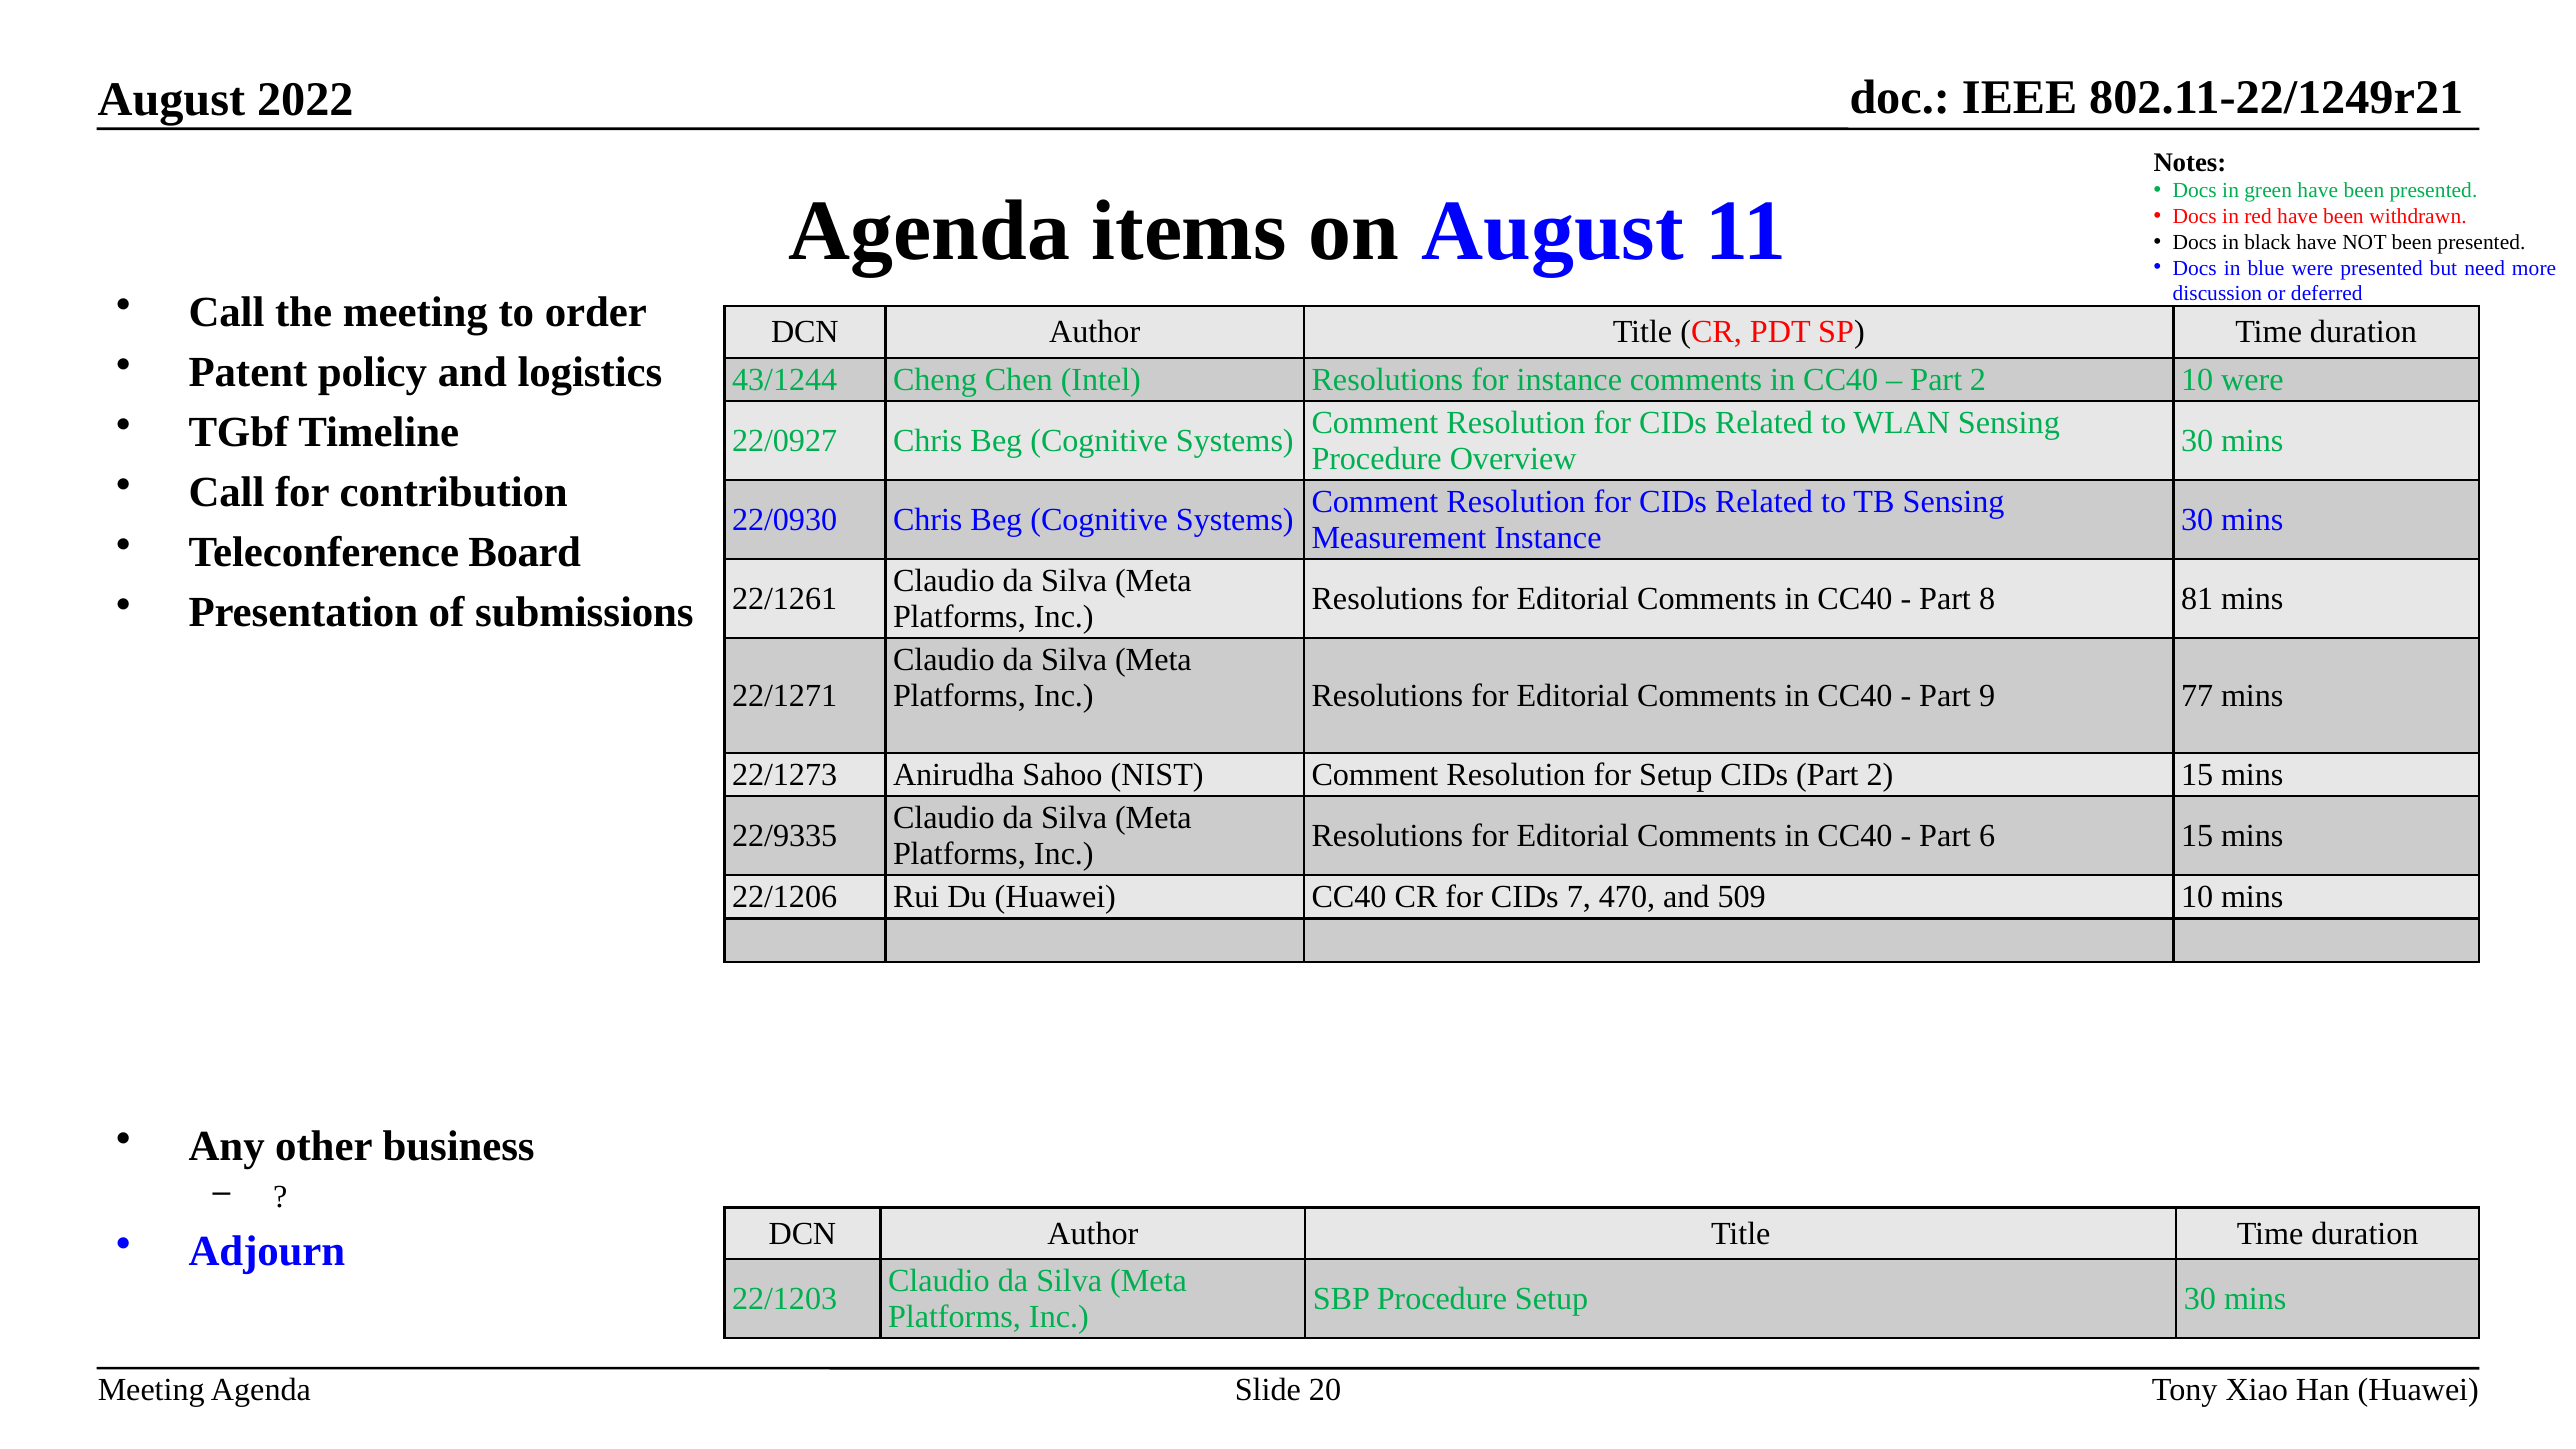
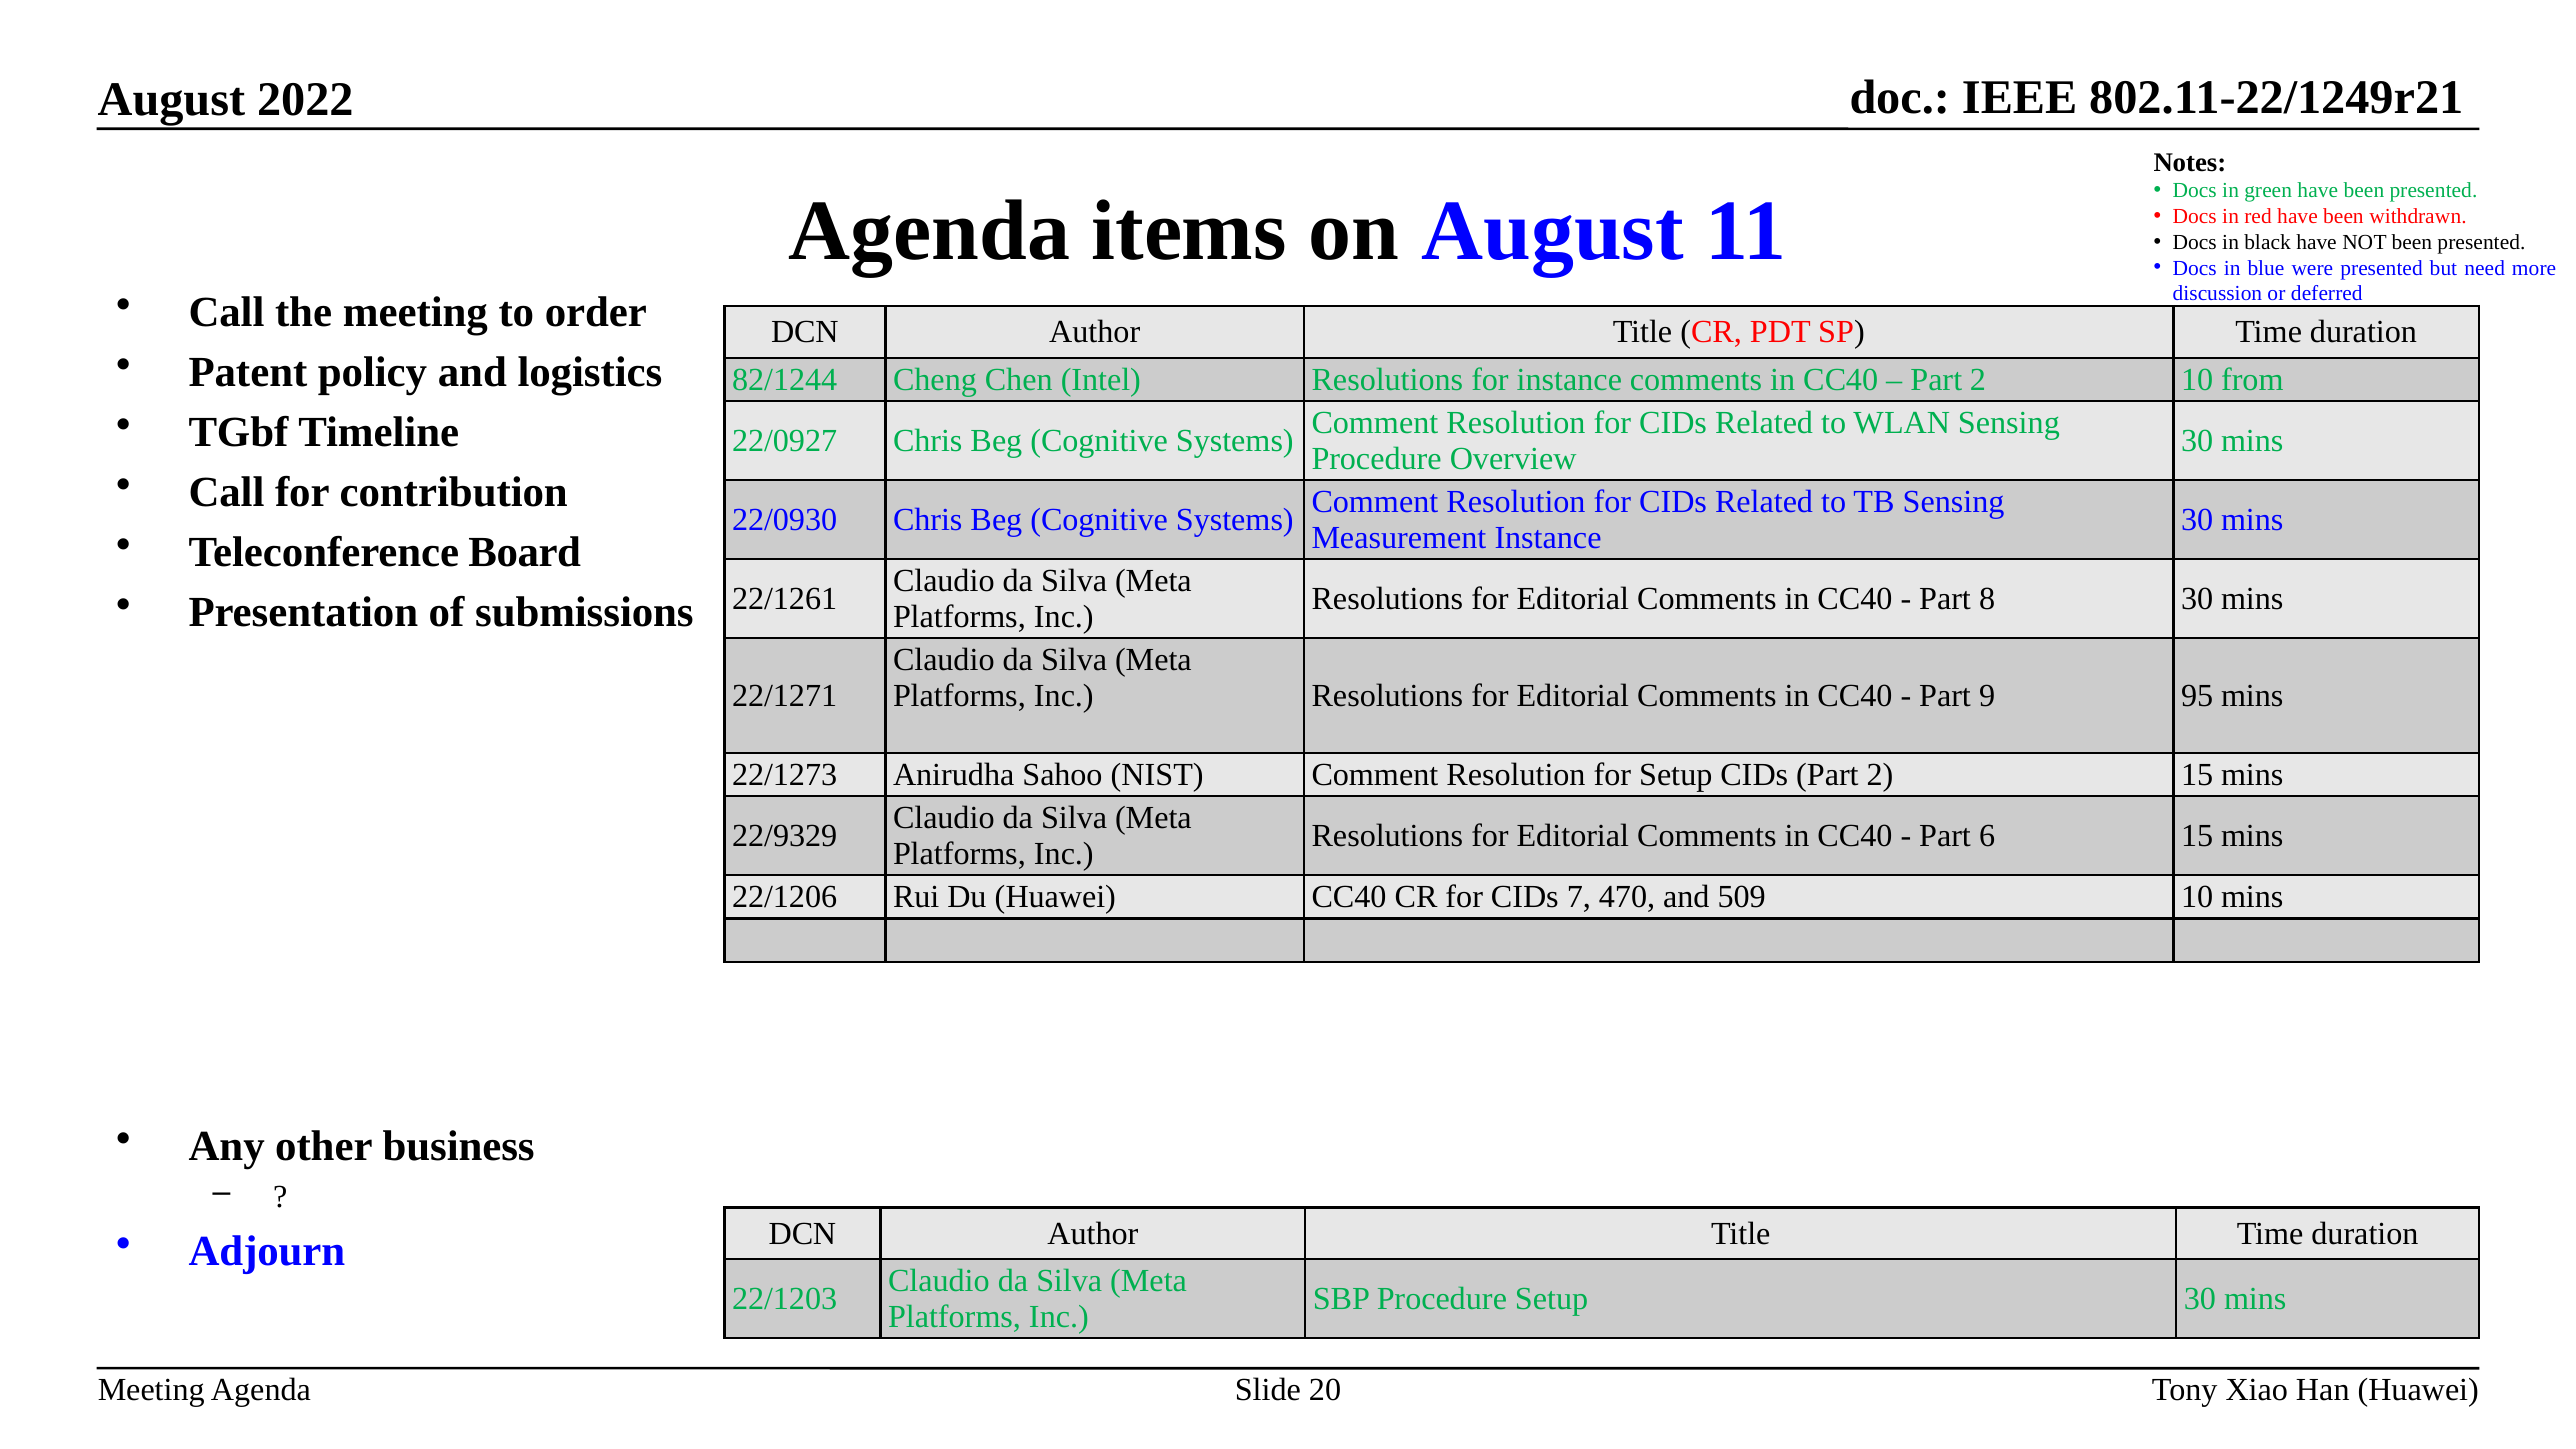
43/1244: 43/1244 -> 82/1244
10 were: were -> from
8 81: 81 -> 30
77: 77 -> 95
22/9335: 22/9335 -> 22/9329
